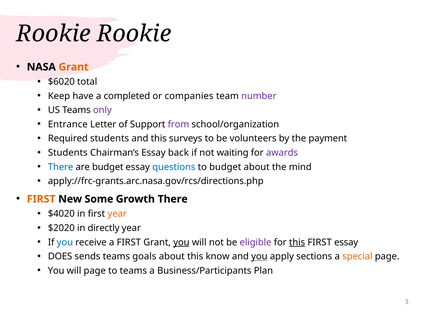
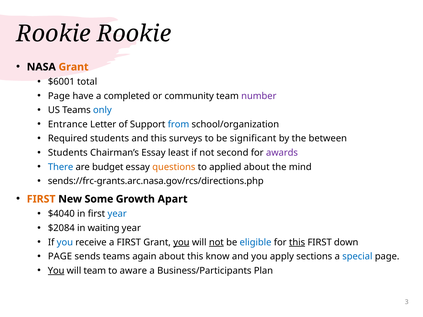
$6020: $6020 -> $6001
Keep at (59, 96): Keep -> Page
companies: companies -> community
only colour: purple -> blue
from colour: purple -> blue
volunteers: volunteers -> significant
payment: payment -> between
back: back -> least
waiting: waiting -> second
questions colour: blue -> orange
to budget: budget -> applied
apply://frc-grants.arc.nasa.gov/rcs/directions.php: apply://frc-grants.arc.nasa.gov/rcs/directions.php -> sends://frc-grants.arc.nasa.gov/rcs/directions.php
Growth There: There -> Apart
$4020: $4020 -> $4040
year at (117, 214) colour: orange -> blue
$2020: $2020 -> $2084
directly: directly -> waiting
not at (216, 242) underline: none -> present
eligible colour: purple -> blue
FIRST essay: essay -> down
DOES at (60, 257): DOES -> PAGE
goals: goals -> again
you at (259, 257) underline: present -> none
special colour: orange -> blue
You at (56, 271) underline: none -> present
will page: page -> team
to teams: teams -> aware
